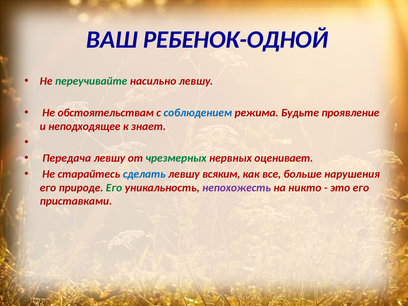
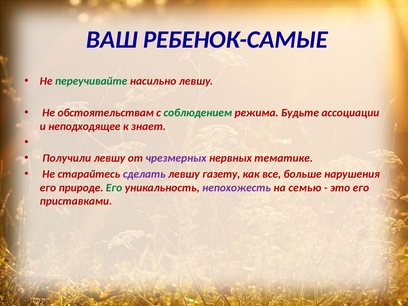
РЕБЕНОК-ОДНОЙ: РЕБЕНОК-ОДНОЙ -> РЕБЕНОК-САМЫЕ
соблюдением colour: blue -> green
проявление: проявление -> ассоциации
Передача: Передача -> Получили
чрезмерных colour: green -> purple
оценивает: оценивает -> тематике
сделать colour: blue -> purple
всяким: всяким -> газету
никто: никто -> семью
